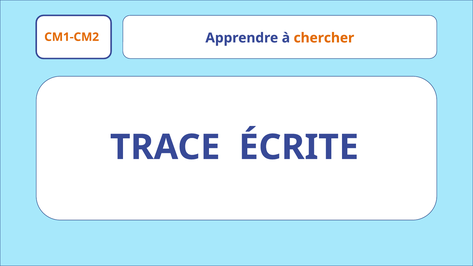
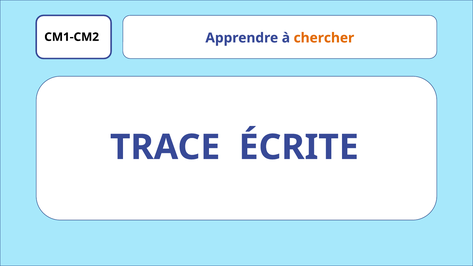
CM1-CM2 colour: orange -> black
